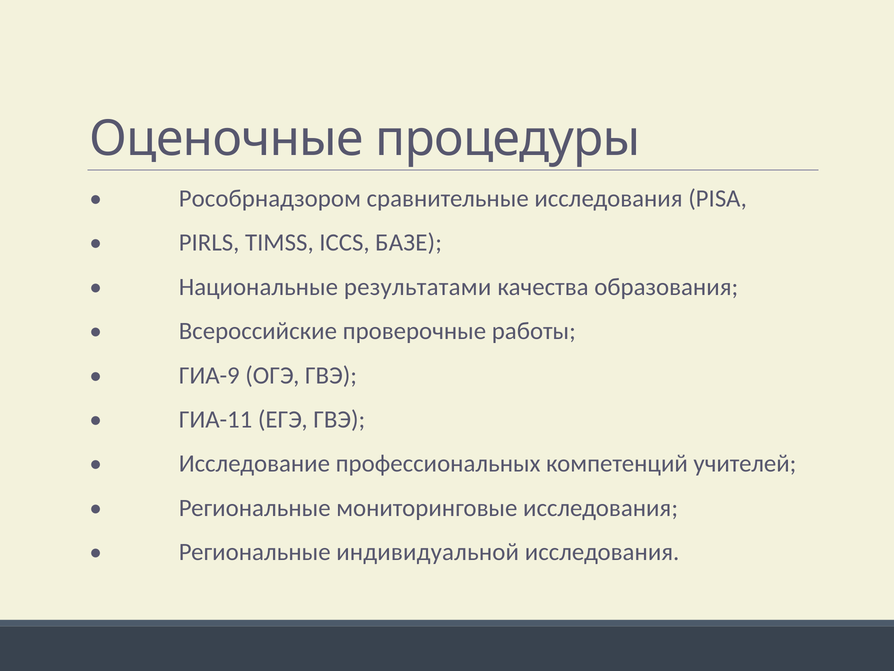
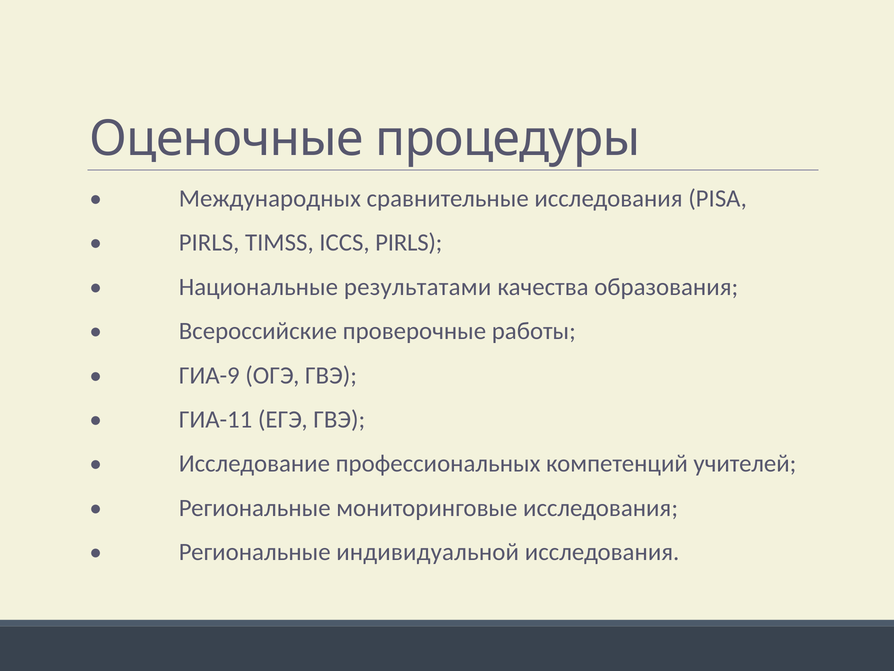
Рособрнадзором: Рособрнадзором -> Международных
ICCS БАЗЕ: БАЗЕ -> PIRLS
